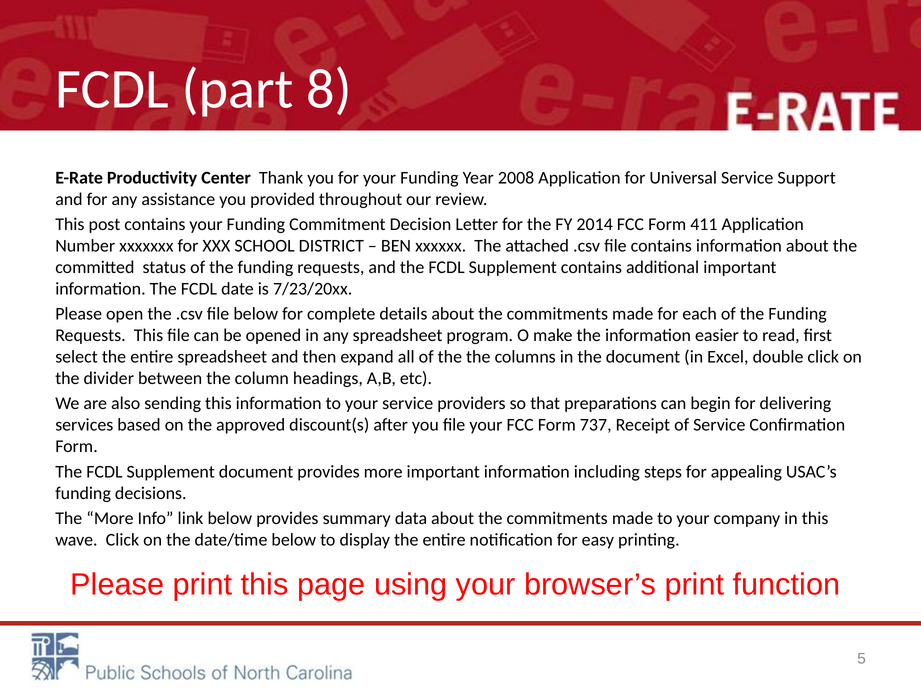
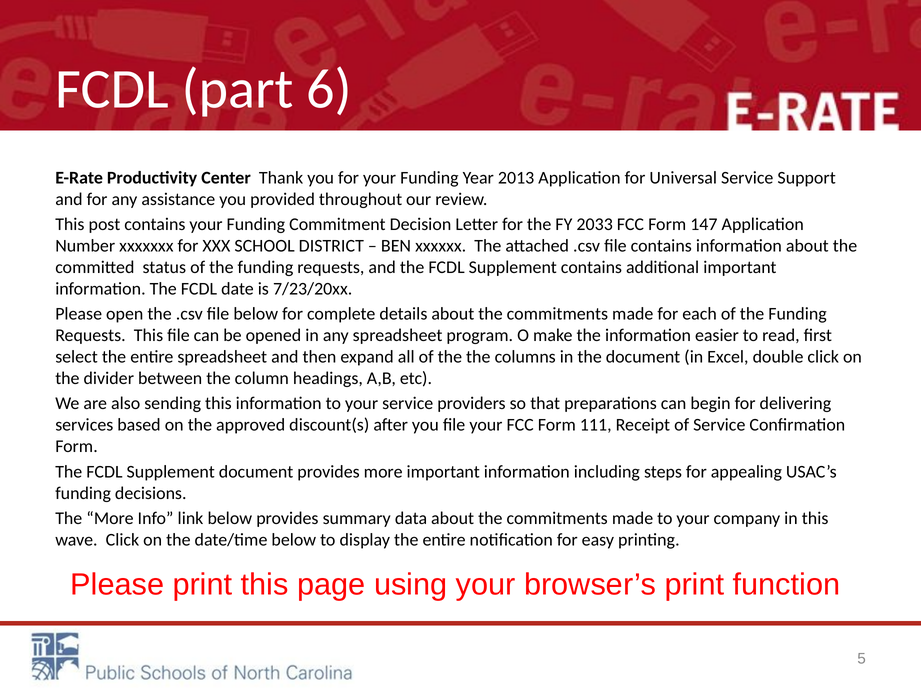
8: 8 -> 6
2008: 2008 -> 2013
2014: 2014 -> 2033
411: 411 -> 147
737: 737 -> 111
